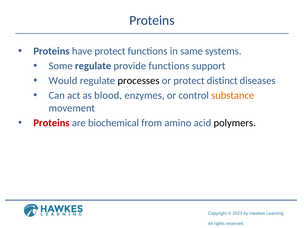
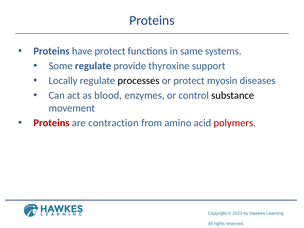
provide functions: functions -> thyroxine
Would: Would -> Locally
distinct: distinct -> myosin
substance colour: orange -> black
biochemical: biochemical -> contraction
polymers colour: black -> red
